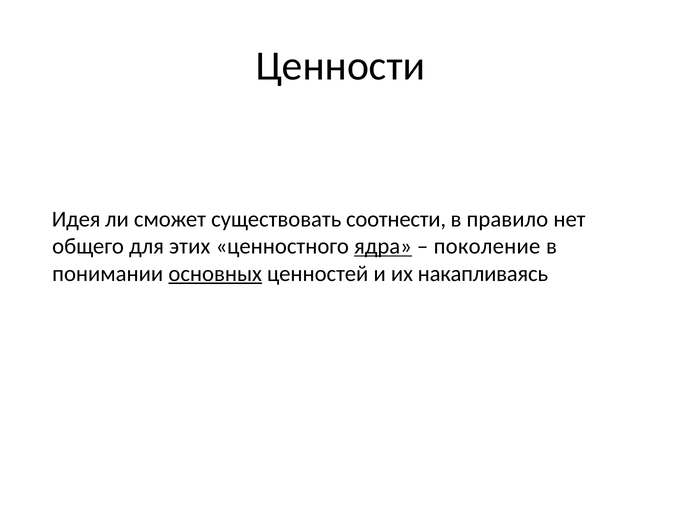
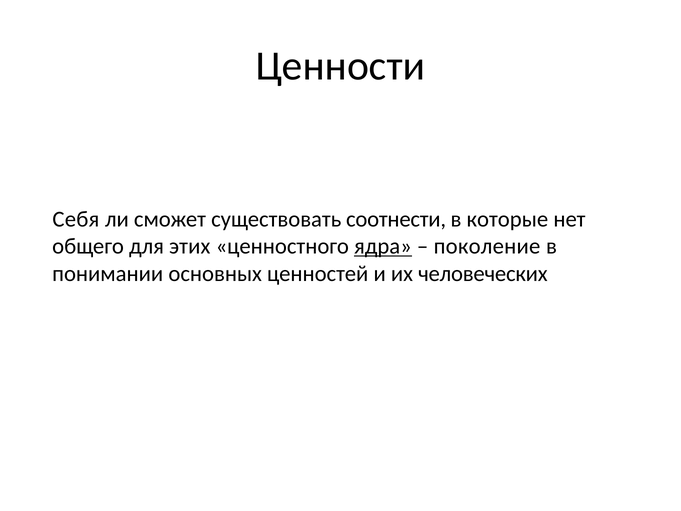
Идея: Идея -> Себя
правило: правило -> которые
основных underline: present -> none
накапливаясь: накапливаясь -> человеческих
